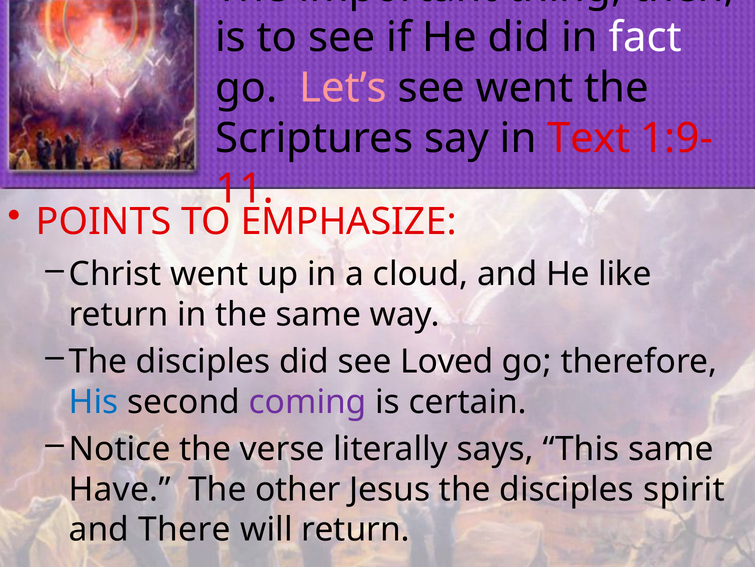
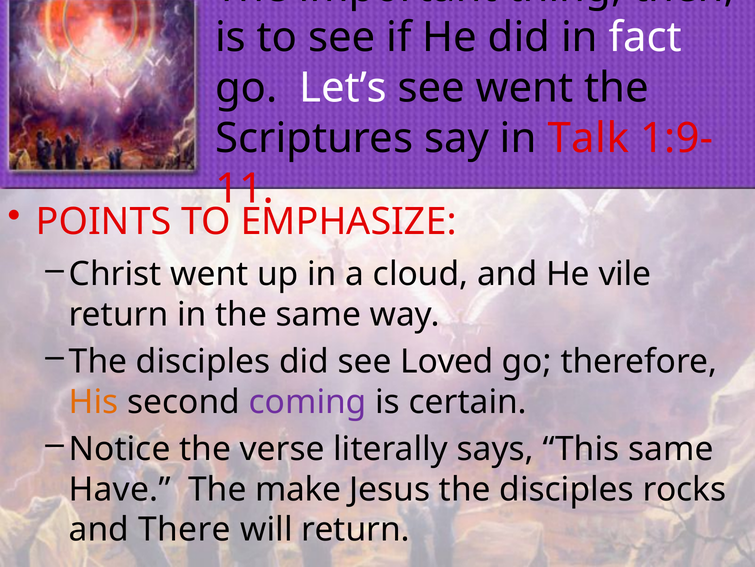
Let’s colour: pink -> white
Text: Text -> Talk
like: like -> vile
His colour: blue -> orange
other: other -> make
spirit: spirit -> rocks
